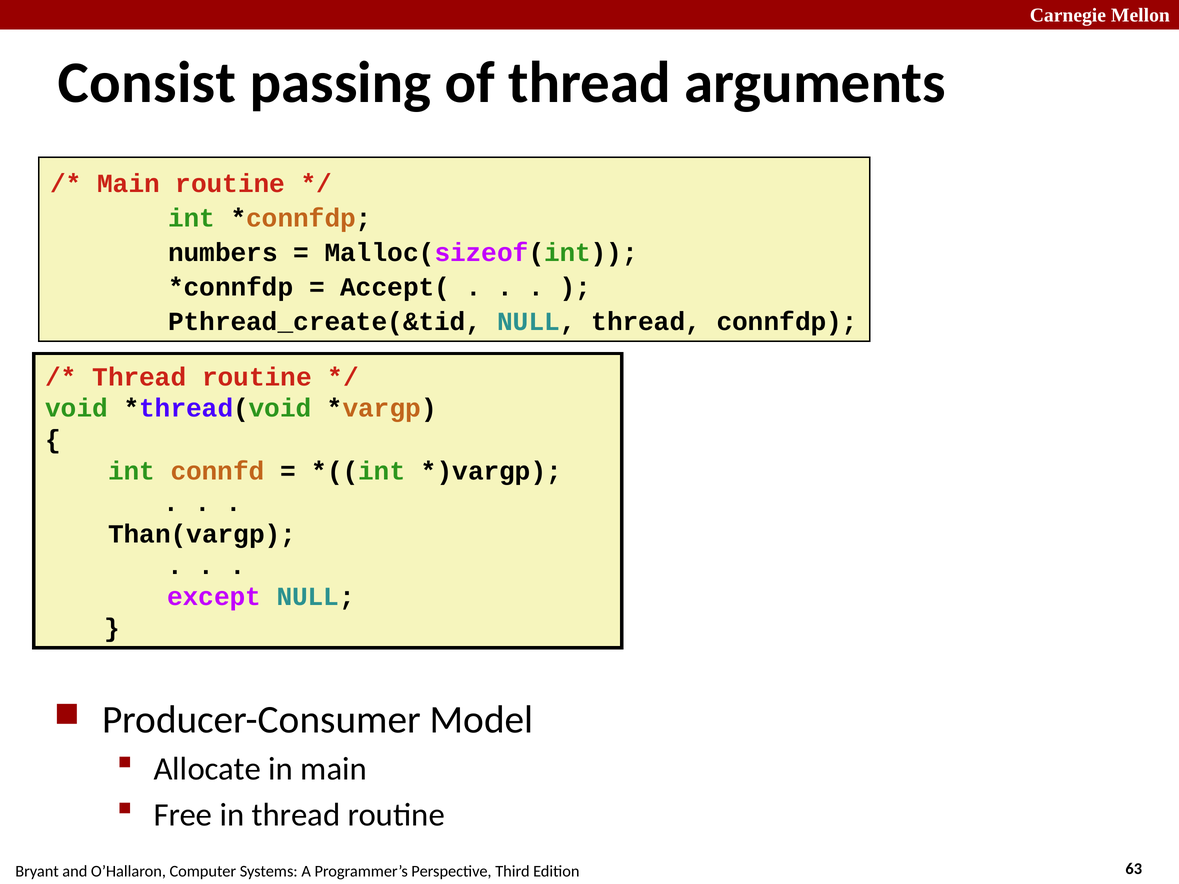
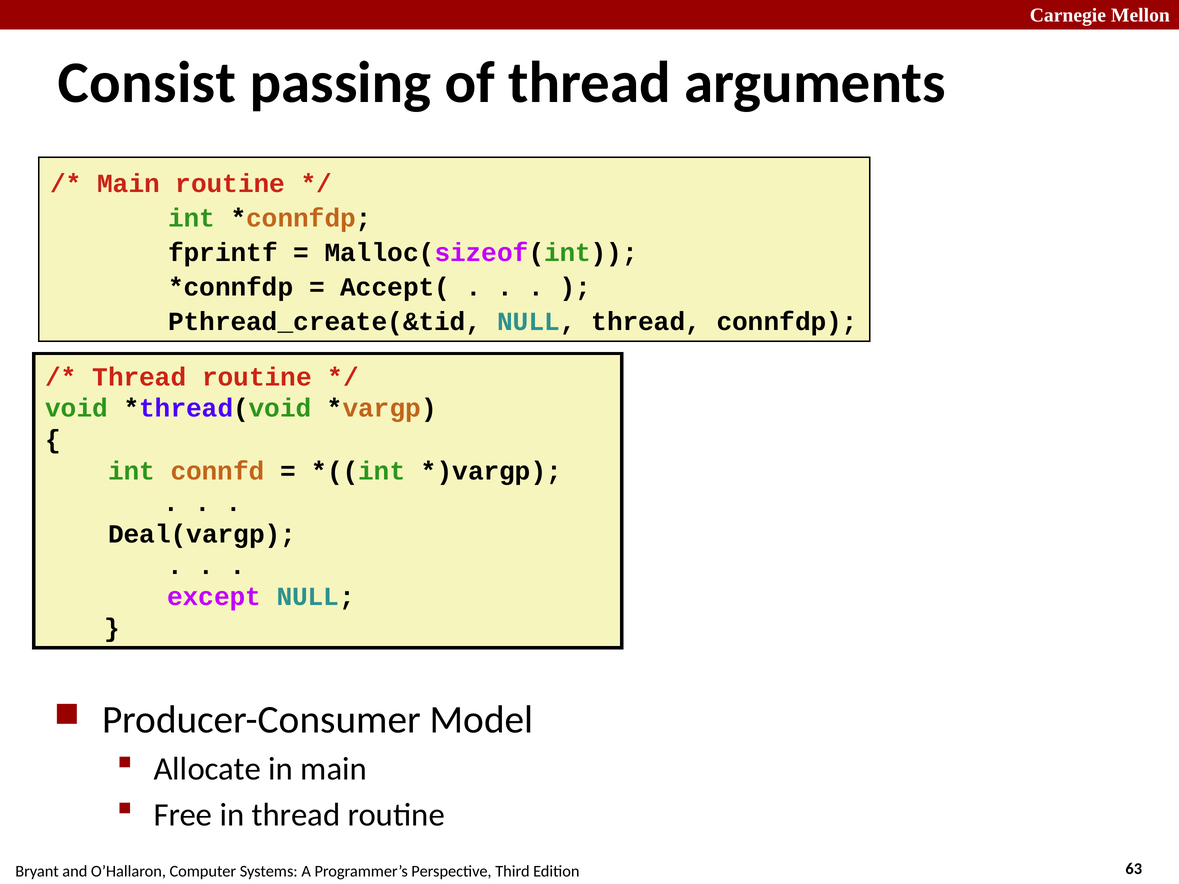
numbers: numbers -> fprintf
Than(vargp: Than(vargp -> Deal(vargp
